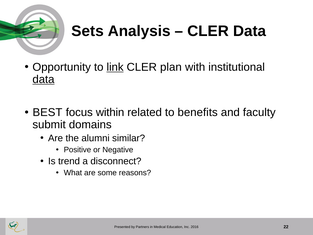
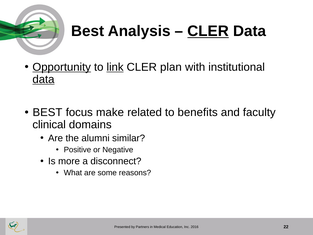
Sets at (88, 31): Sets -> Best
CLER at (208, 31) underline: none -> present
Opportunity underline: none -> present
within: within -> make
submit: submit -> clinical
trend: trend -> more
